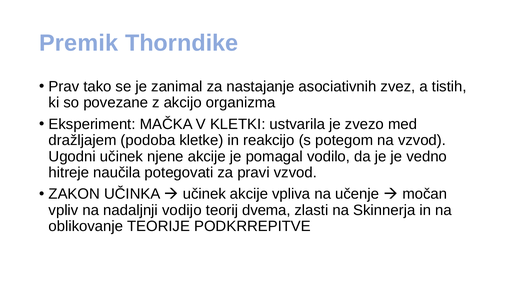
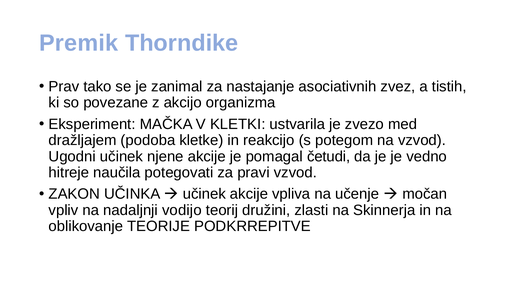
vodilo: vodilo -> četudi
dvema: dvema -> družini
